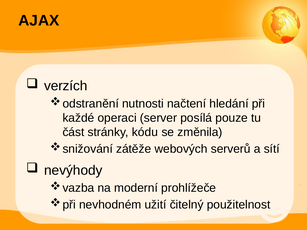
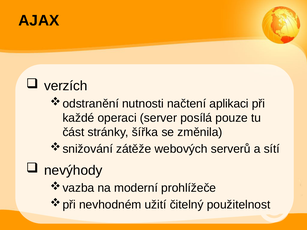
hledání: hledání -> aplikaci
kódu: kódu -> šířka
